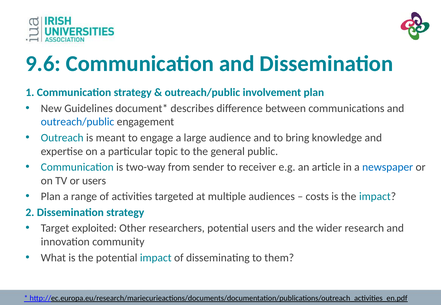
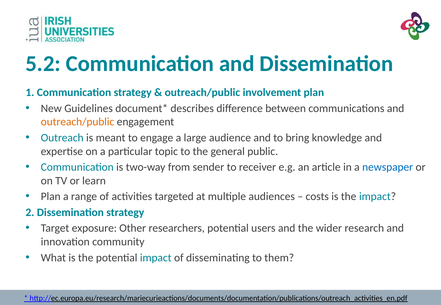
9.6: 9.6 -> 5.2
outreach/public at (78, 122) colour: blue -> orange
or users: users -> learn
exploited: exploited -> exposure
